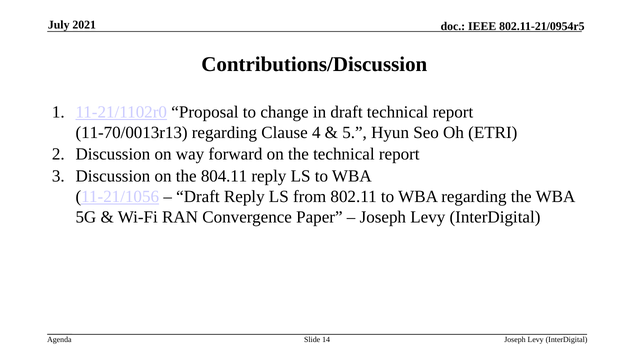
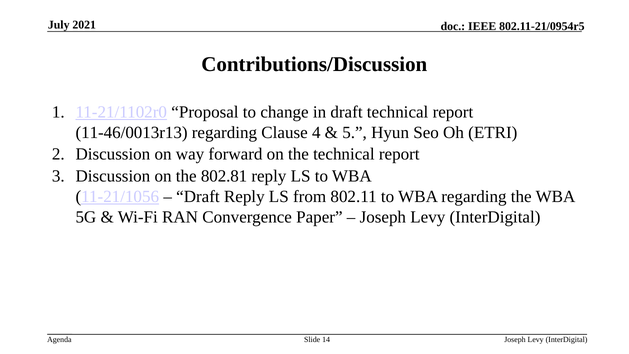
11-70/0013r13: 11-70/0013r13 -> 11-46/0013r13
804.11: 804.11 -> 802.81
